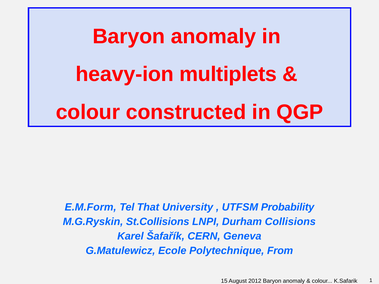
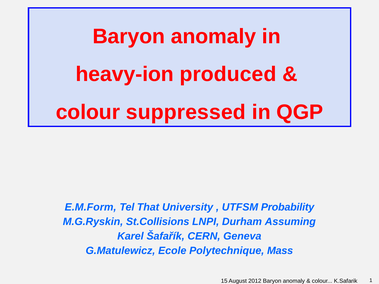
multiplets: multiplets -> produced
constructed: constructed -> suppressed
Collisions: Collisions -> Assuming
From: From -> Mass
